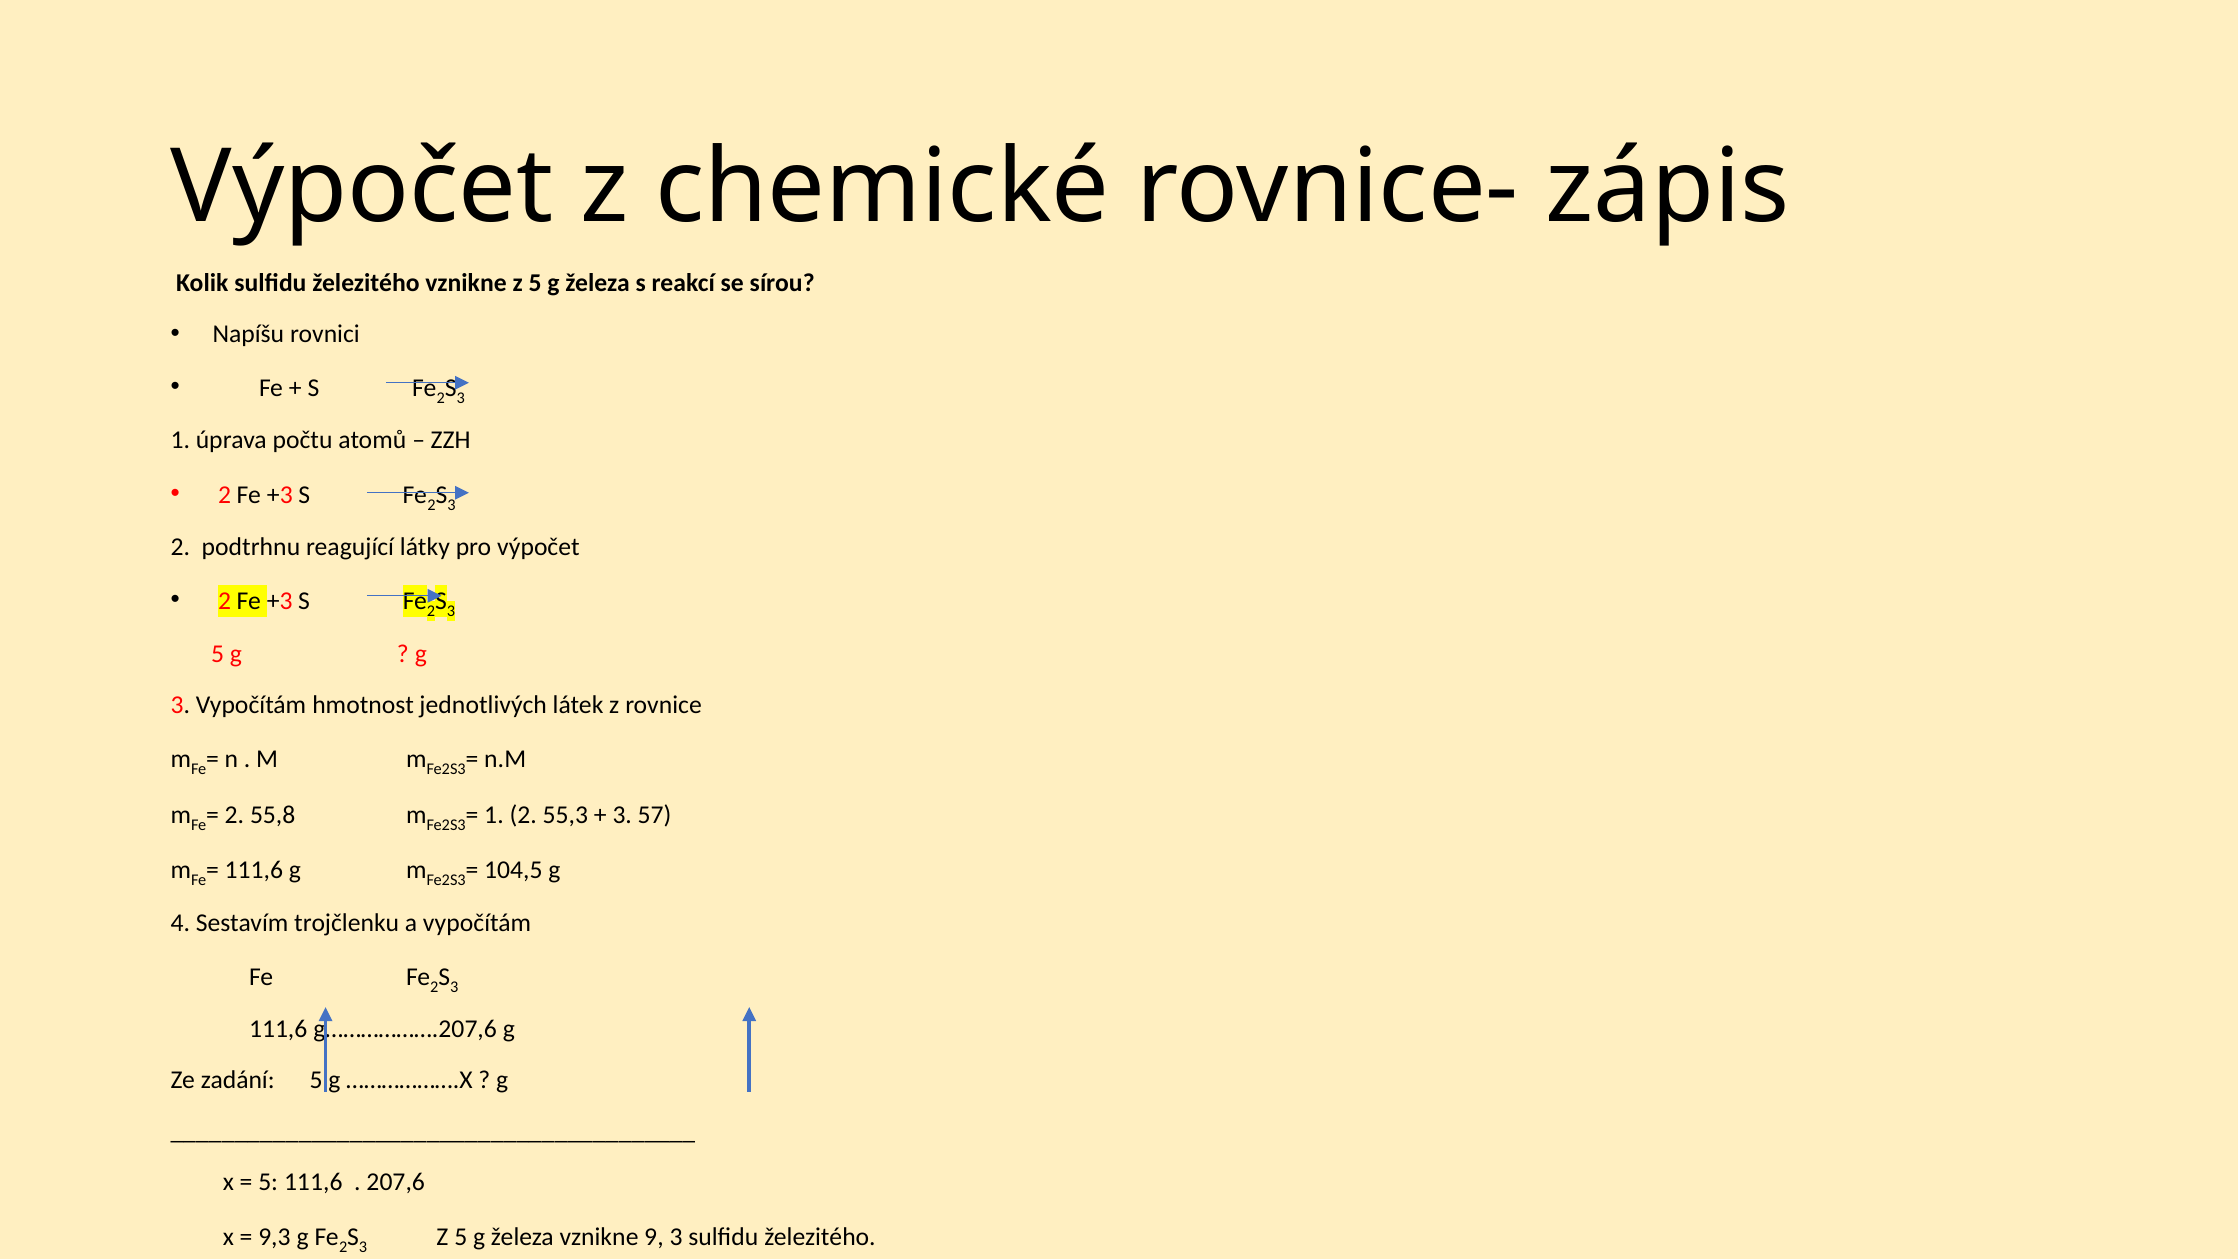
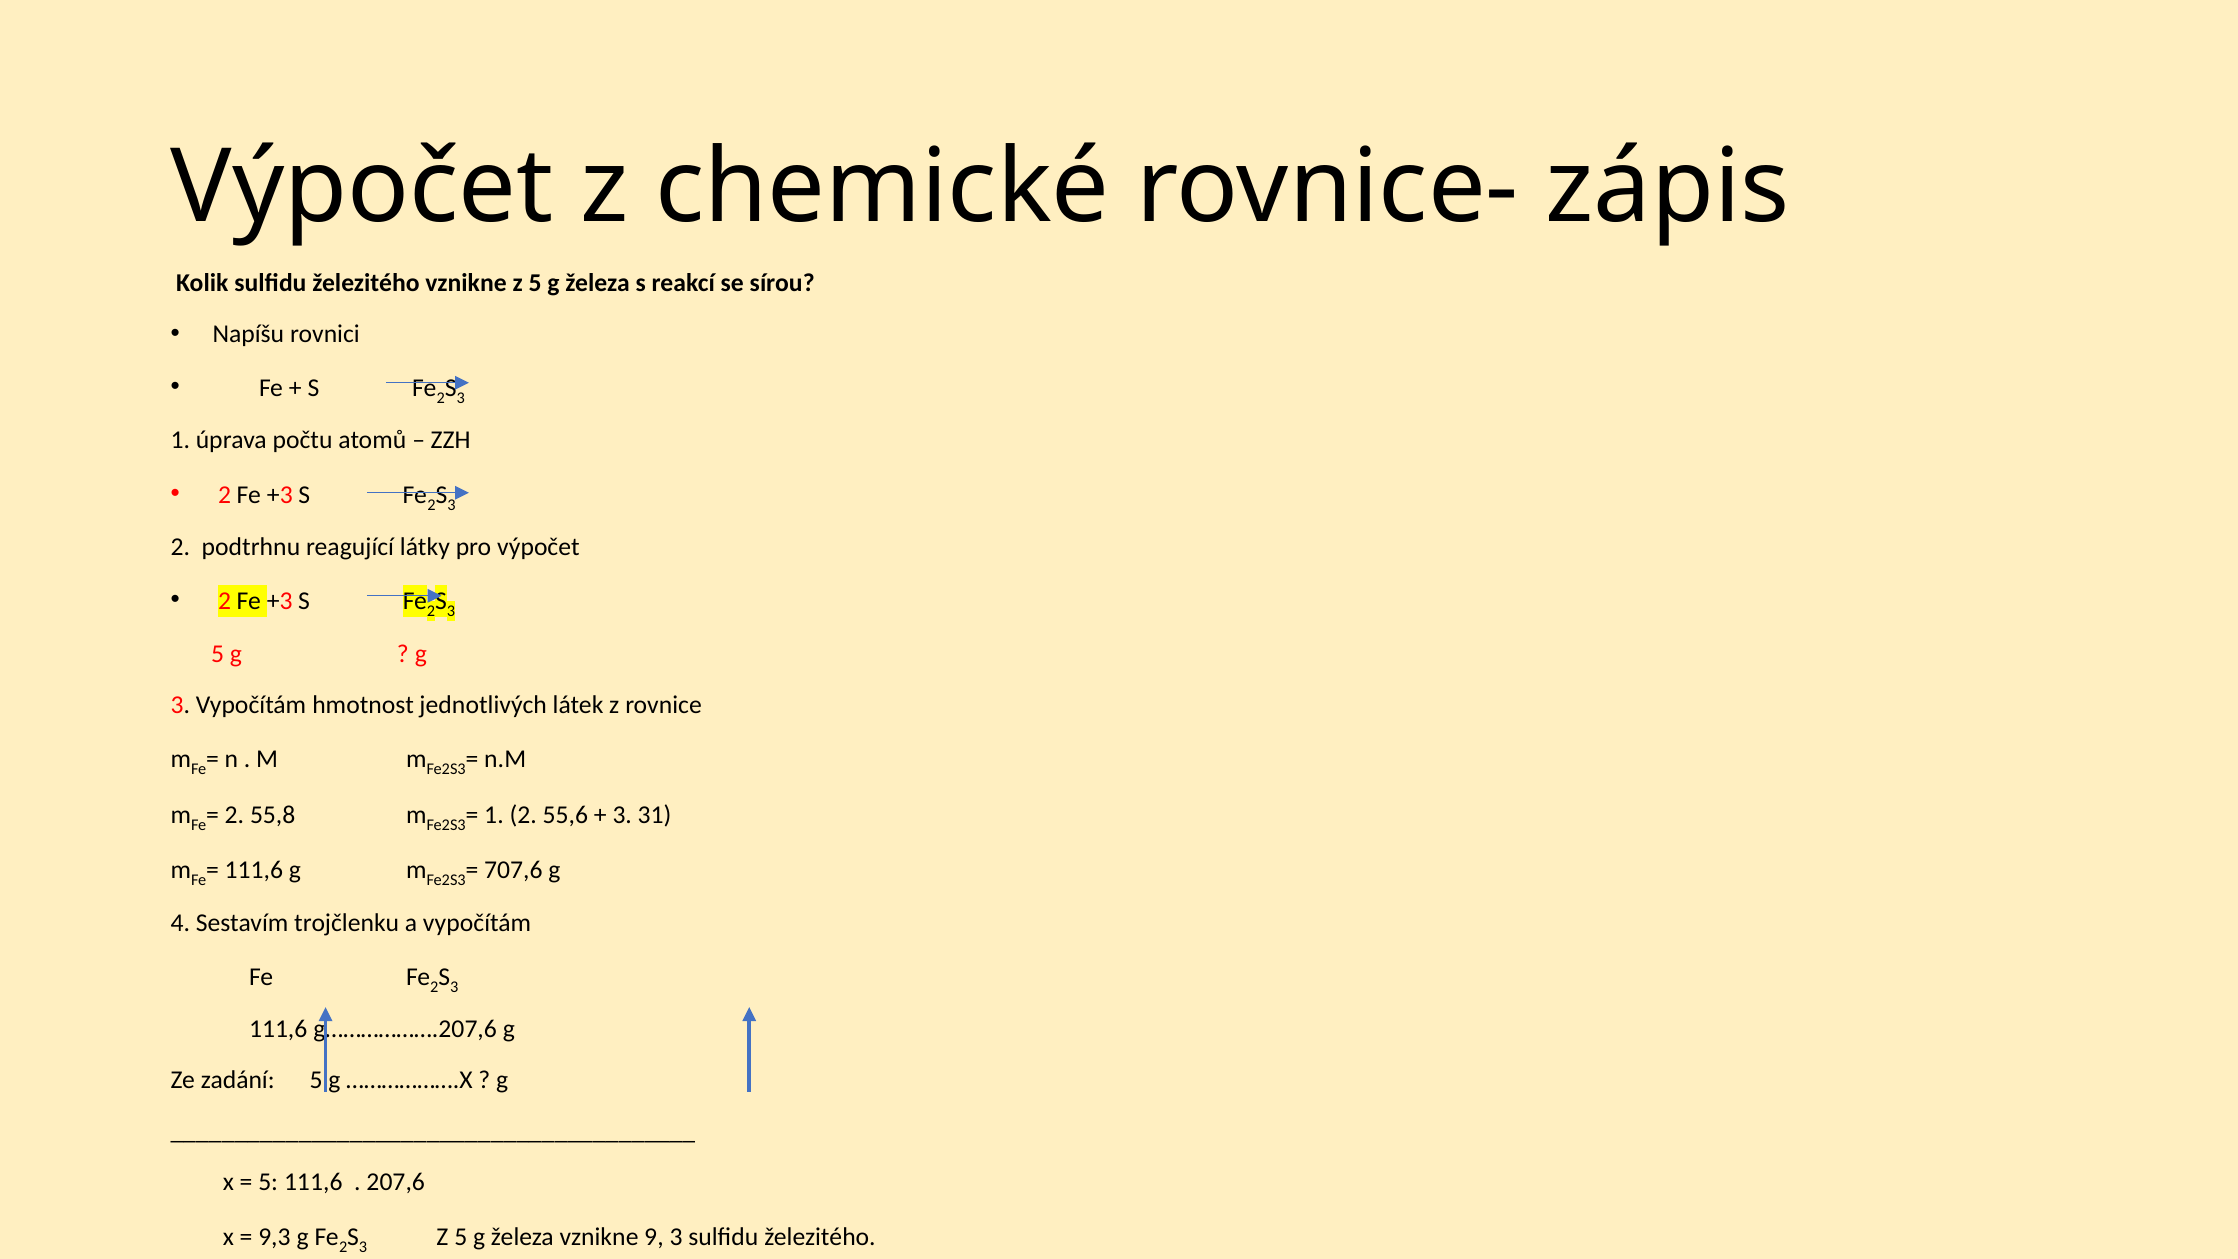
55,3: 55,3 -> 55,6
57: 57 -> 31
104,5: 104,5 -> 707,6
